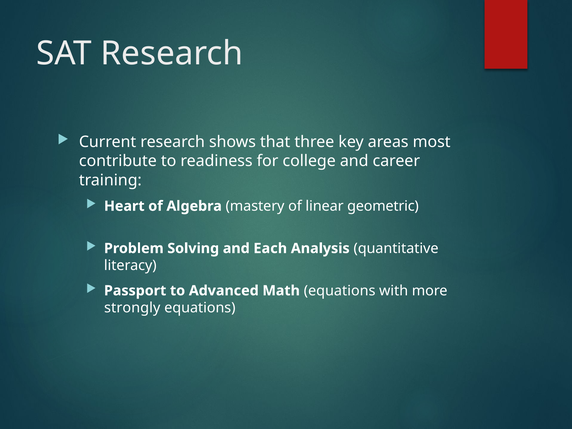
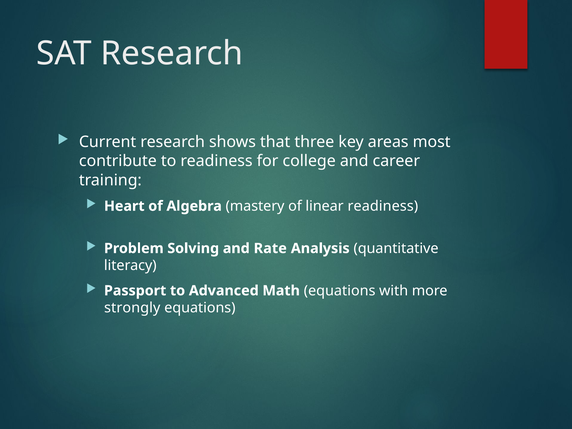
linear geometric: geometric -> readiness
Each: Each -> Rate
